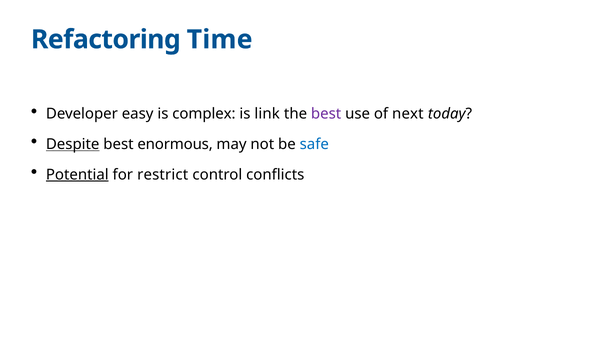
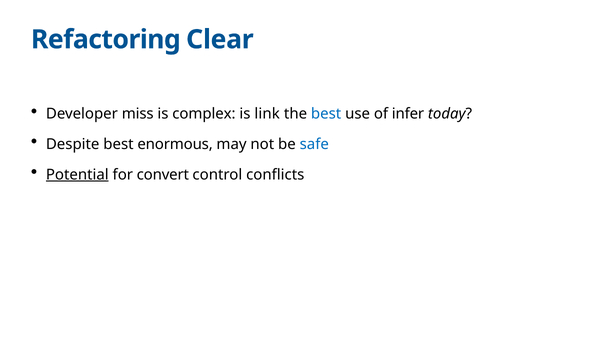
Time: Time -> Clear
easy: easy -> miss
best at (326, 114) colour: purple -> blue
next: next -> infer
Despite underline: present -> none
restrict: restrict -> convert
